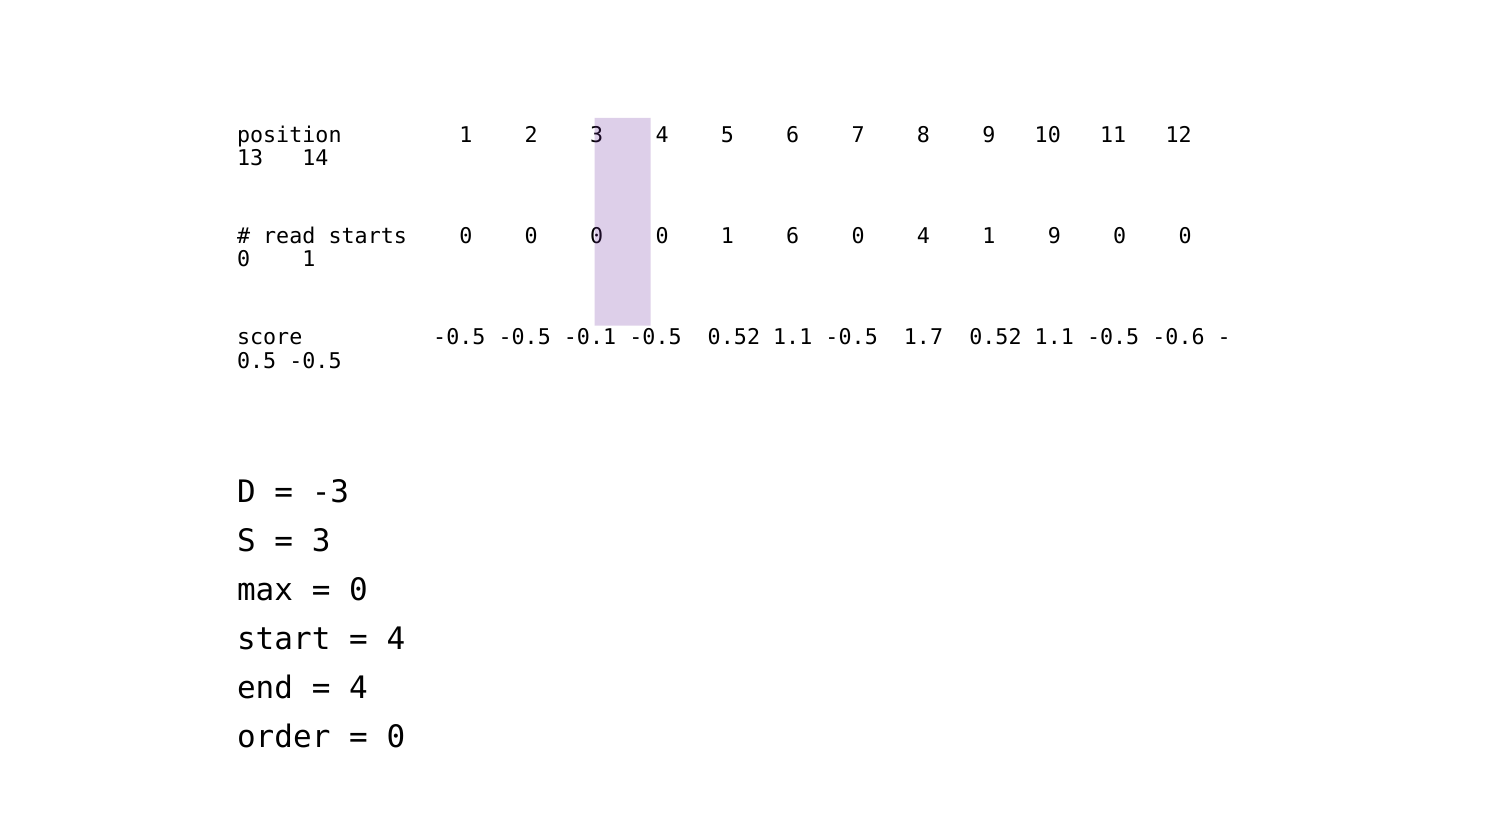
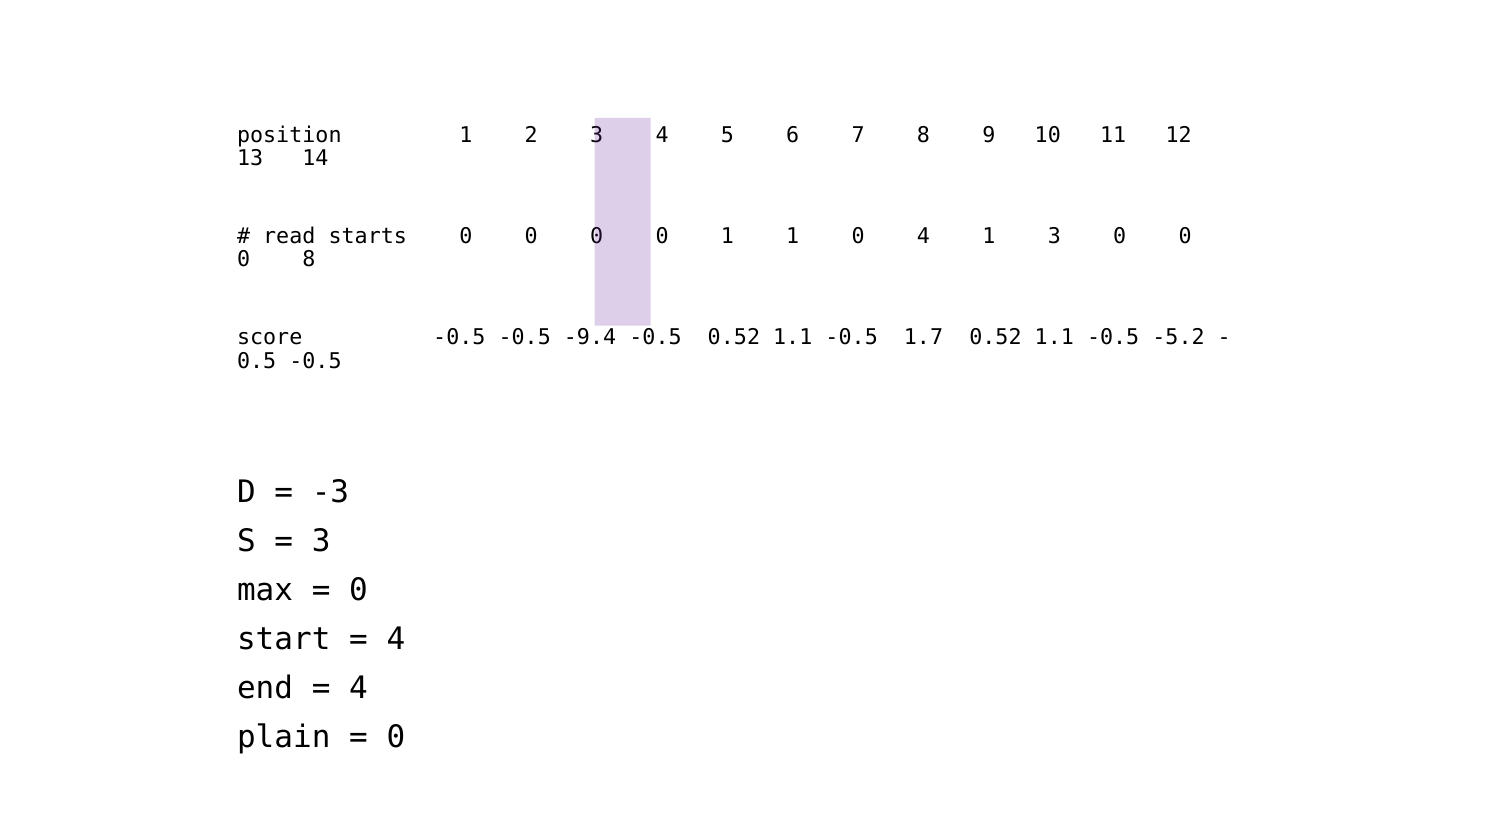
1 6: 6 -> 1
1 9: 9 -> 3
1 at (309, 260): 1 -> 8
-0.1: -0.1 -> -9.4
-0.6: -0.6 -> -5.2
order: order -> plain
